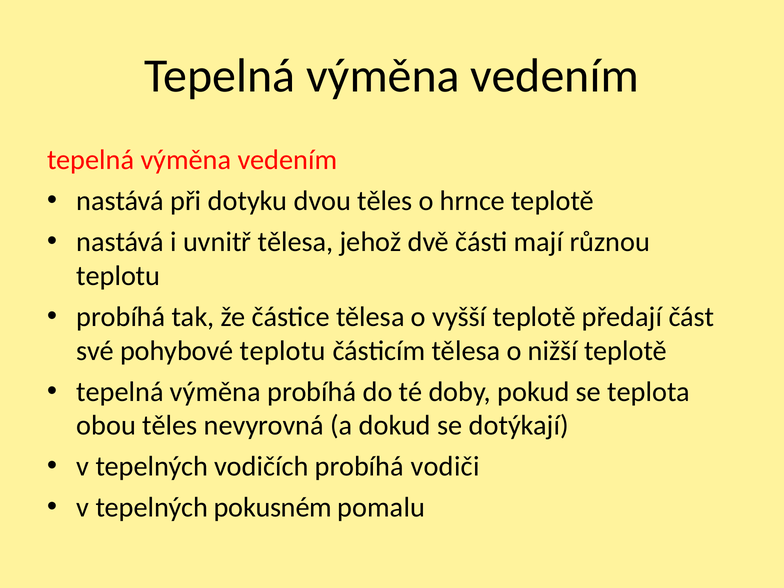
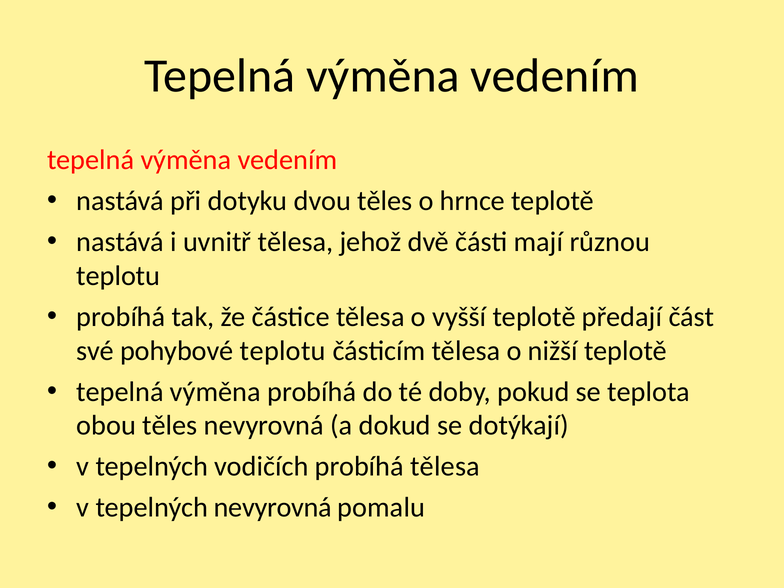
probíhá vodiči: vodiči -> tělesa
tepelných pokusném: pokusném -> nevyrovná
